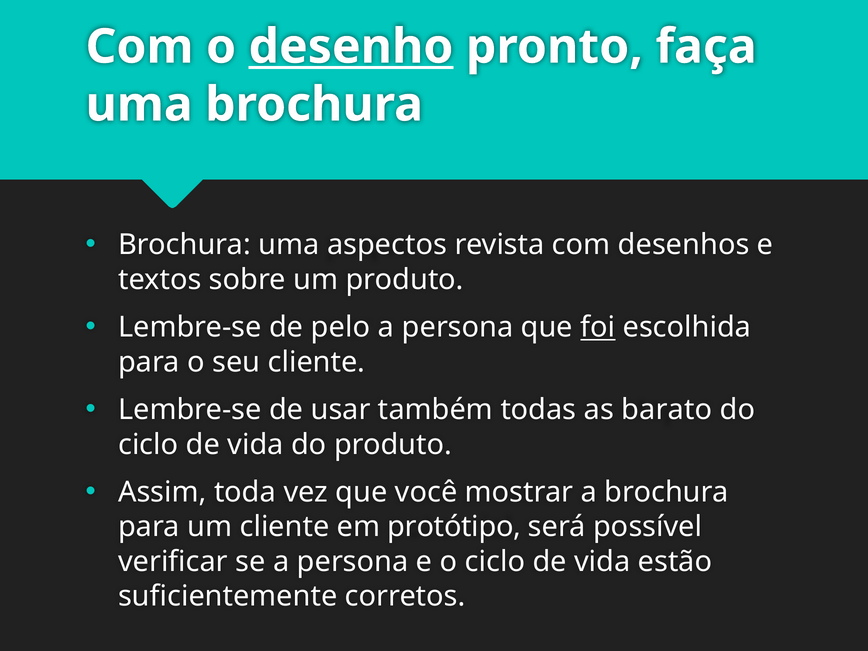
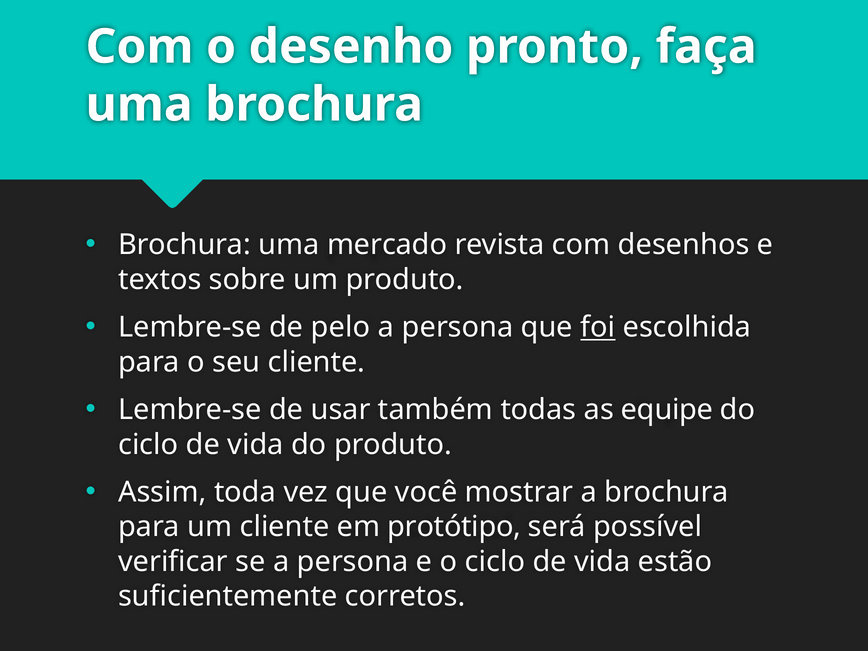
desenho underline: present -> none
aspectos: aspectos -> mercado
barato: barato -> equipe
